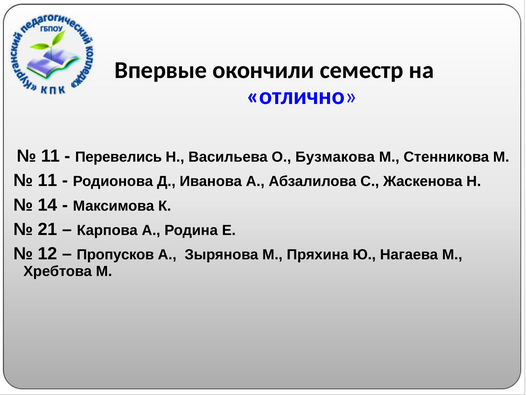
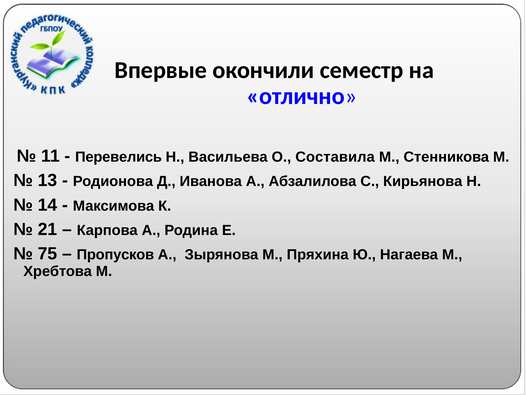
Бузмакова: Бузмакова -> Составила
11 at (48, 180): 11 -> 13
Жаскенова: Жаскенова -> Кирьянова
12: 12 -> 75
